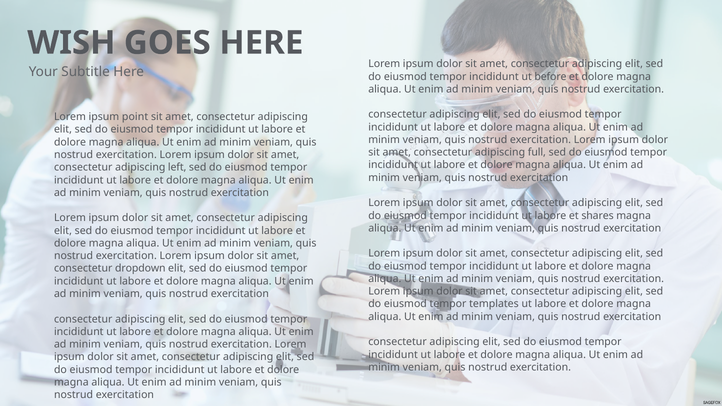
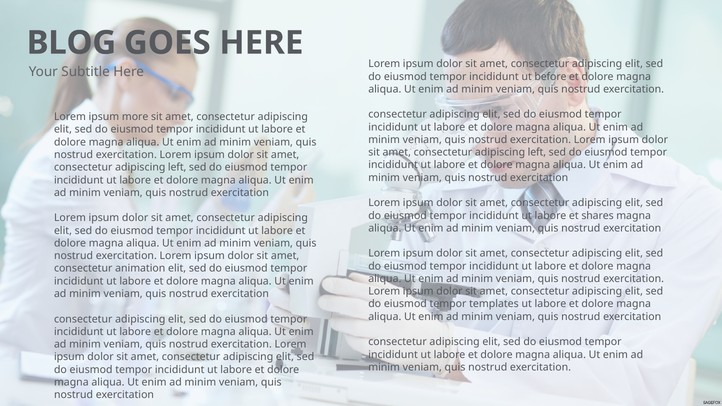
WISH: WISH -> BLOG
point: point -> more
full at (537, 152): full -> left
dropdown: dropdown -> animation
